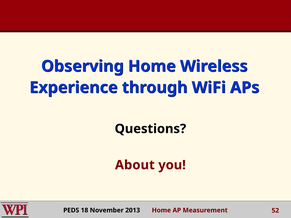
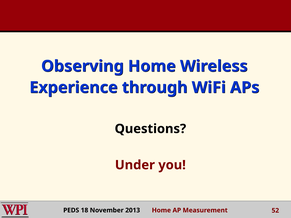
About: About -> Under
